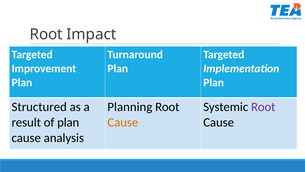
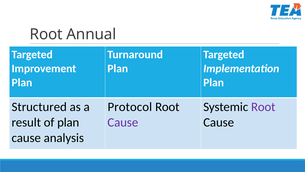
Impact: Impact -> Annual
Planning: Planning -> Protocol
Cause at (123, 122) colour: orange -> purple
